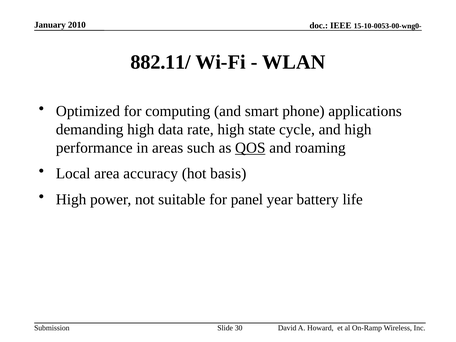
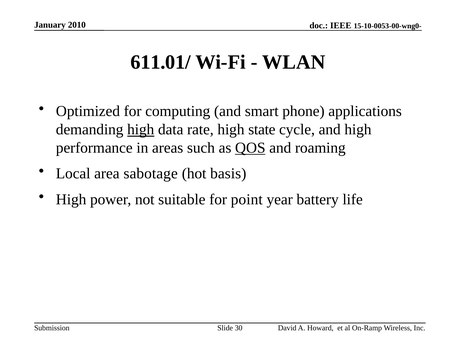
882.11/: 882.11/ -> 611.01/
high at (141, 130) underline: none -> present
accuracy: accuracy -> sabotage
panel: panel -> point
